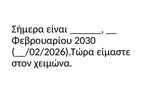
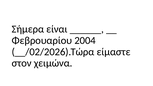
2030: 2030 -> 2004
